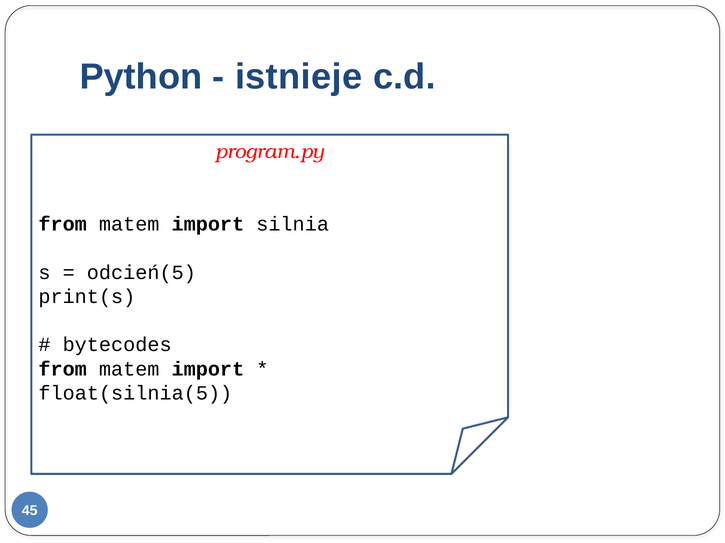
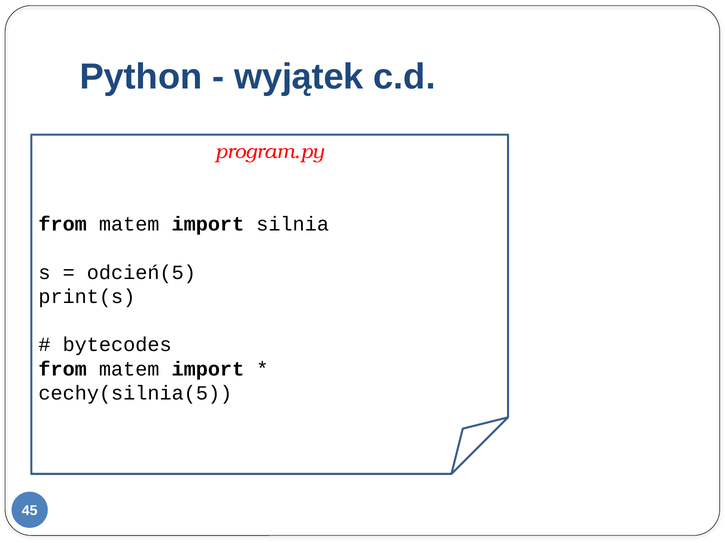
istnieje: istnieje -> wyjątek
float(silnia(5: float(silnia(5 -> cechy(silnia(5
